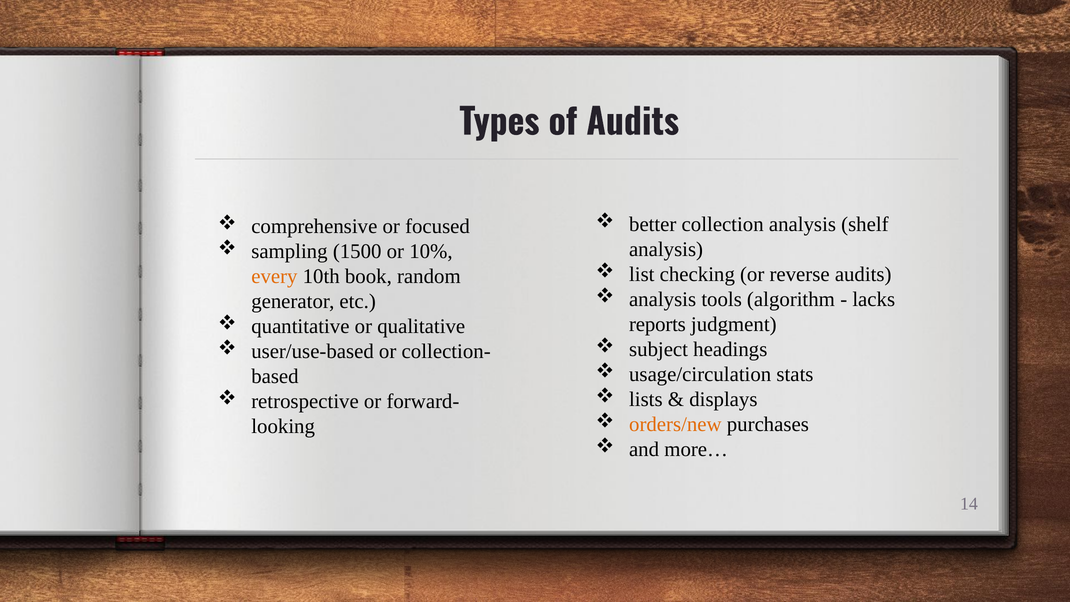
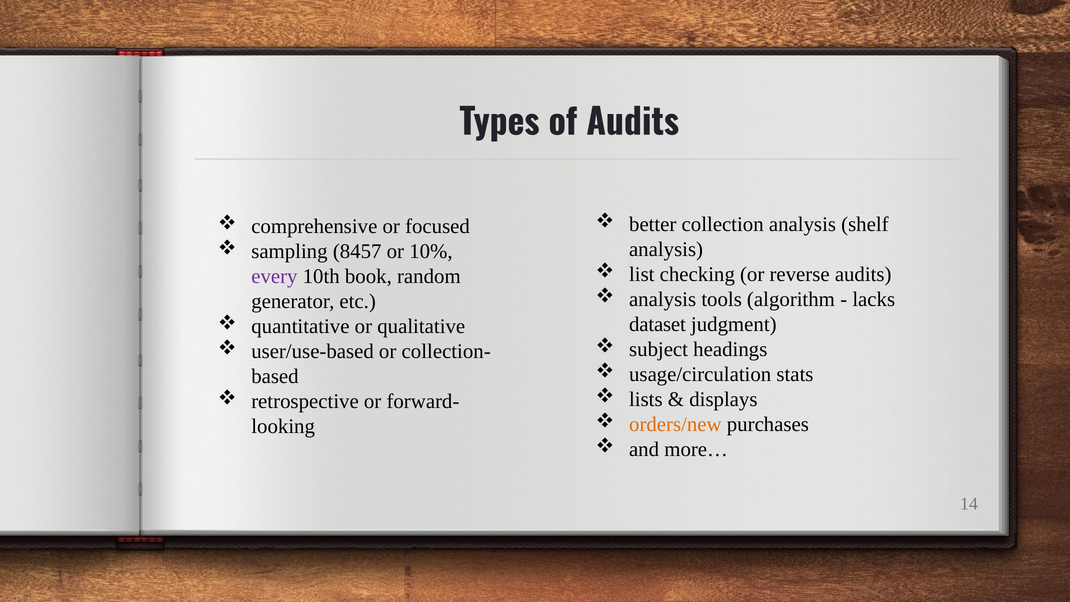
1500: 1500 -> 8457
every colour: orange -> purple
reports: reports -> dataset
